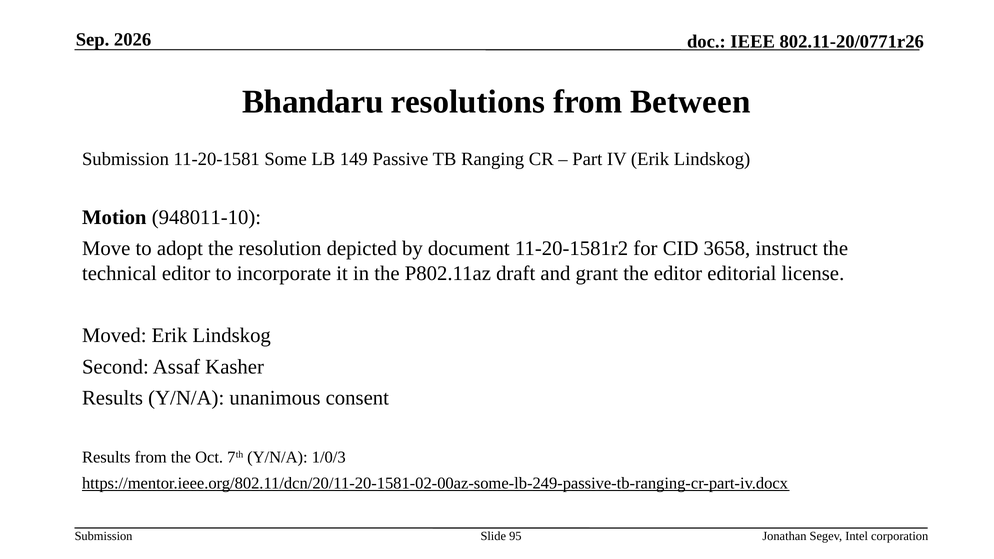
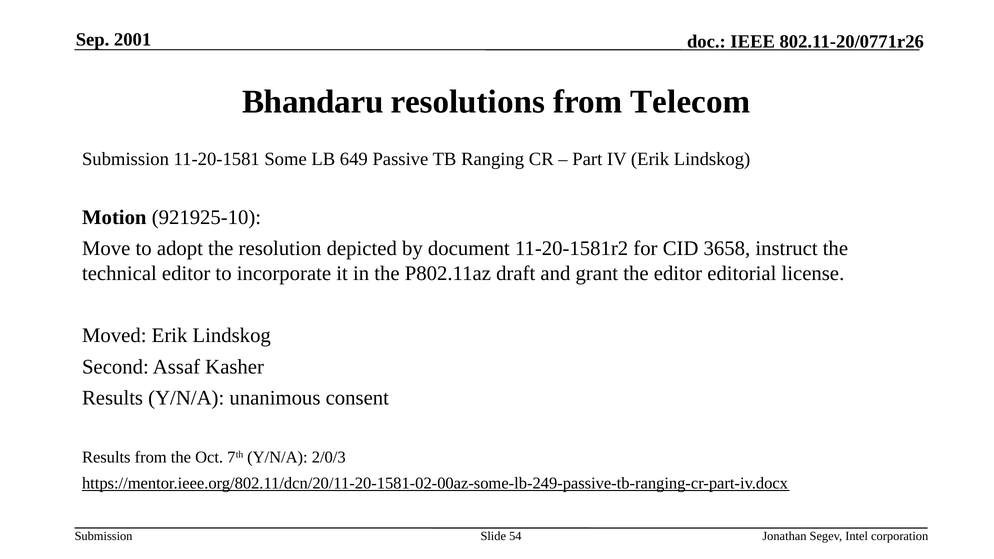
2026: 2026 -> 2001
Between: Between -> Telecom
149: 149 -> 649
948011-10: 948011-10 -> 921925-10
1/0/3: 1/0/3 -> 2/0/3
95: 95 -> 54
